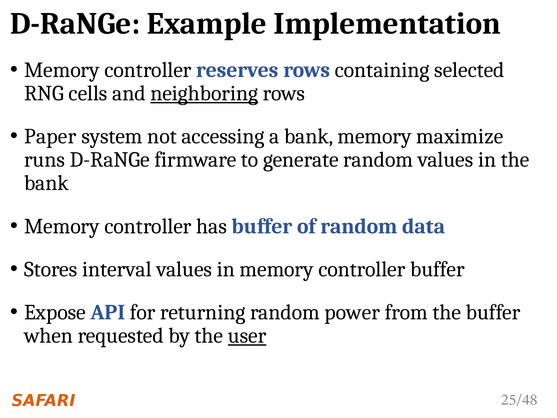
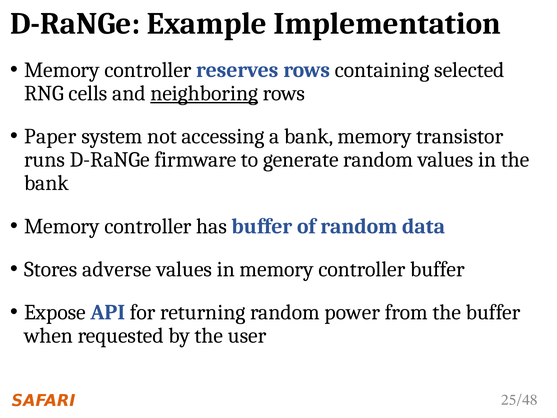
maximize: maximize -> transistor
interval: interval -> adverse
user underline: present -> none
